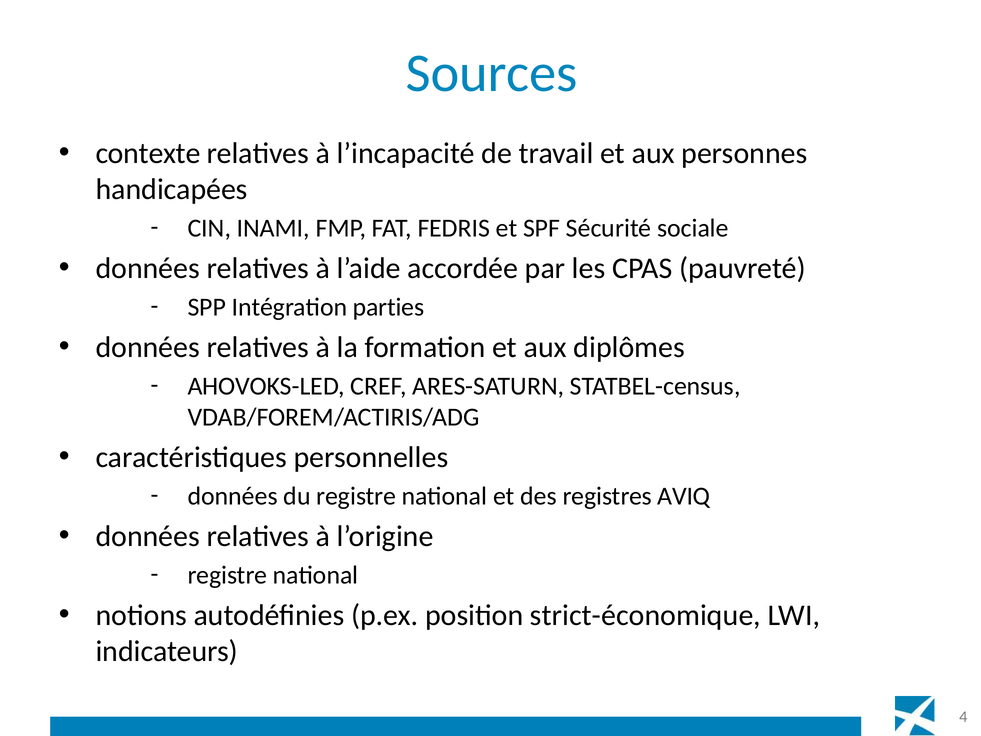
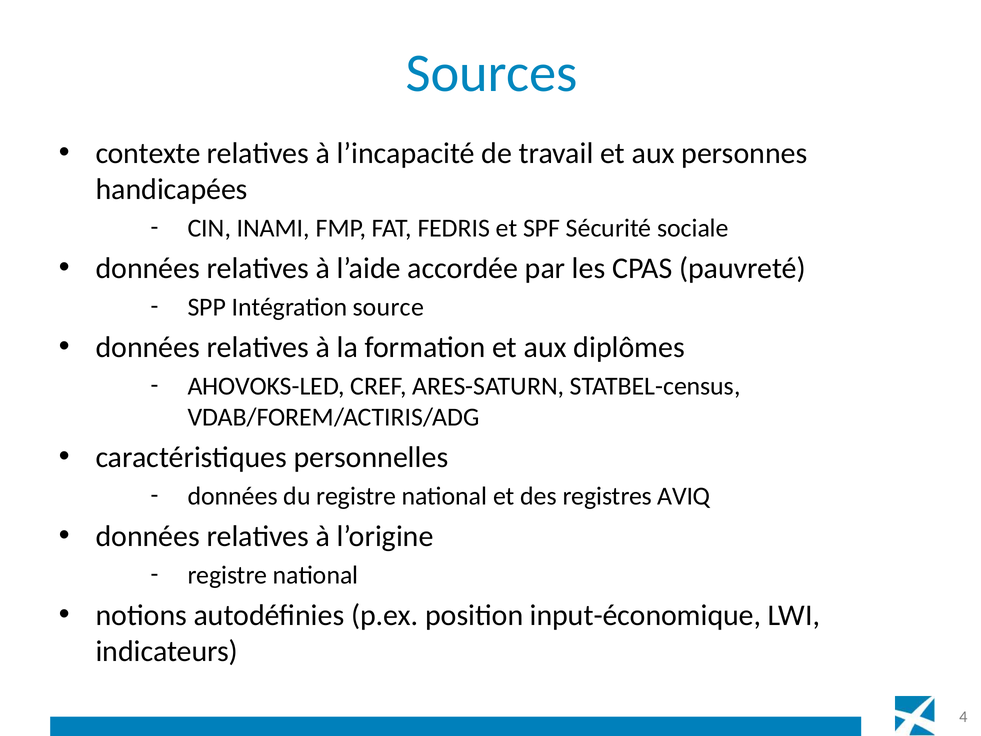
parties: parties -> source
strict-économique: strict-économique -> input-économique
